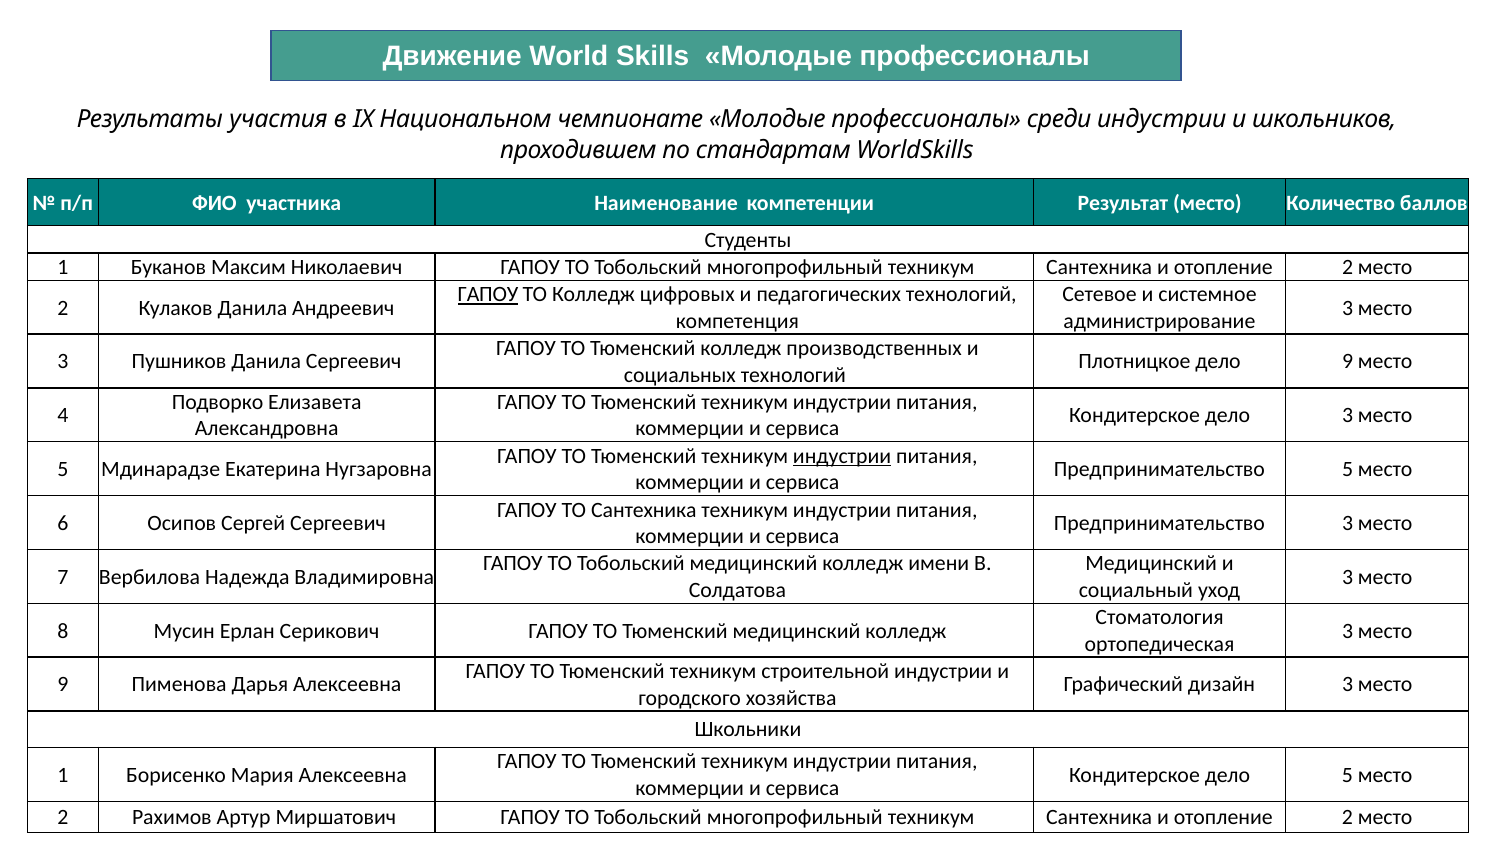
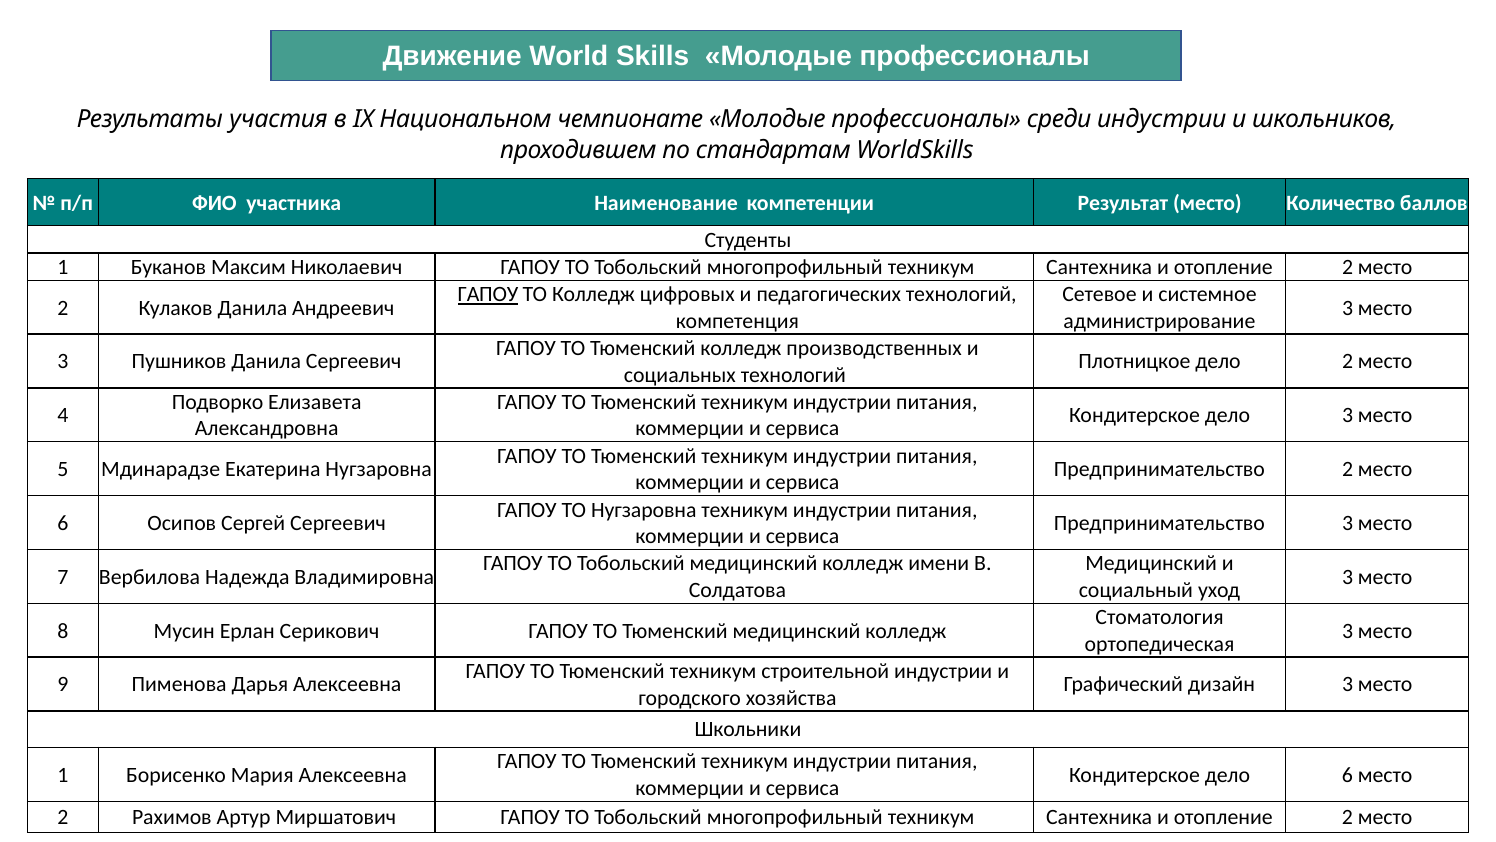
дело 9: 9 -> 2
индустрии at (842, 456) underline: present -> none
Предпринимательство 5: 5 -> 2
ТО Сантехника: Сантехника -> Нугзаровна
дело 5: 5 -> 6
